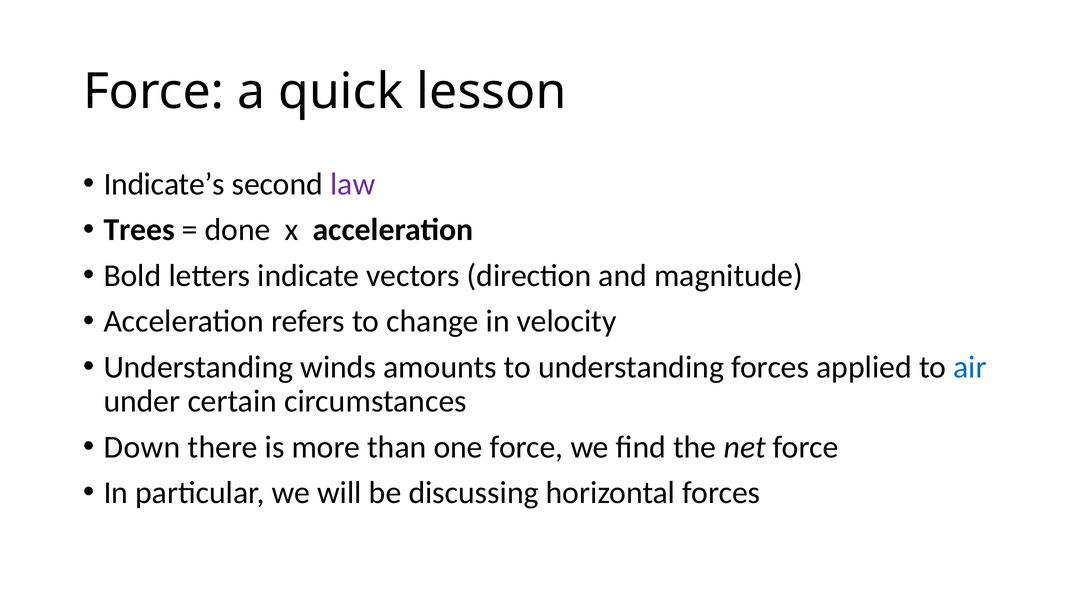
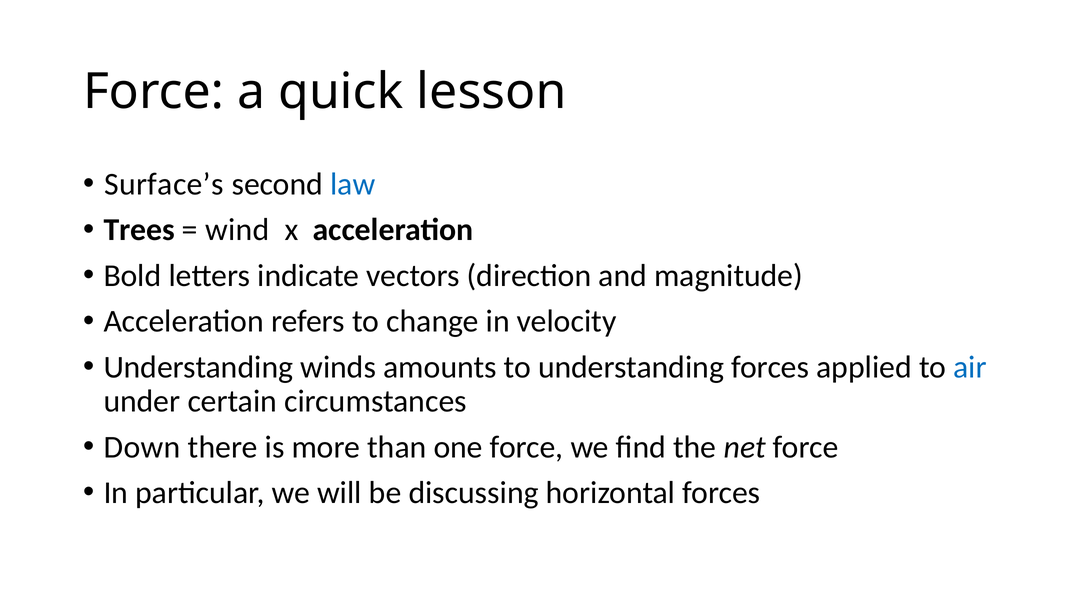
Indicate’s: Indicate’s -> Surface’s
law colour: purple -> blue
done: done -> wind
